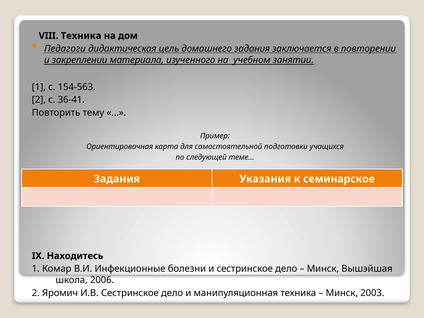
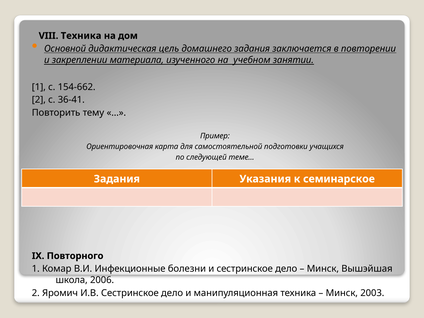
Педагоги: Педагоги -> Основной
154-563: 154-563 -> 154-662
Находитесь: Находитесь -> Повторного
